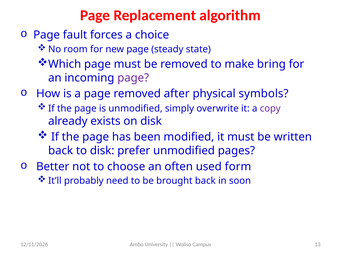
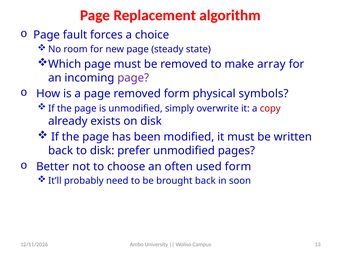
bring: bring -> array
removed after: after -> form
copy colour: purple -> red
